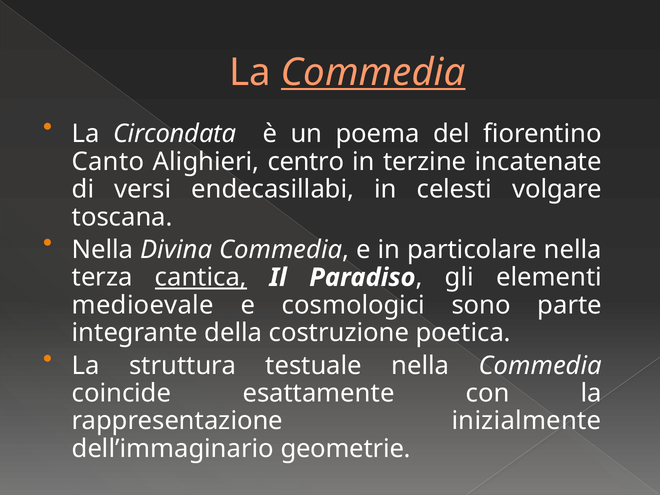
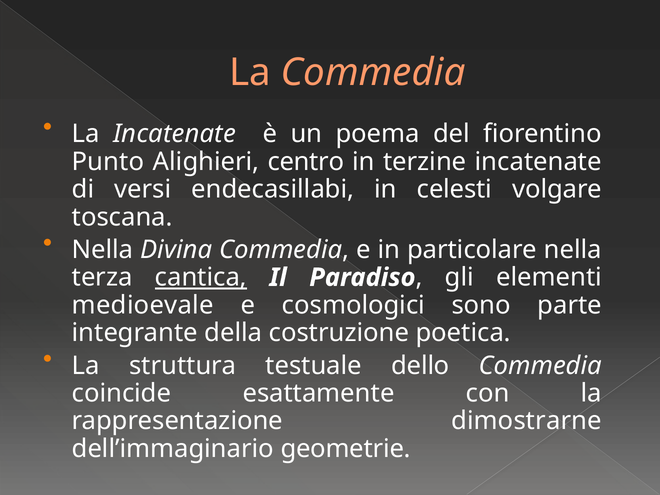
Commedia at (373, 72) underline: present -> none
La Circondata: Circondata -> Incatenate
Canto: Canto -> Punto
testuale nella: nella -> dello
inizialmente: inizialmente -> dimostrarne
